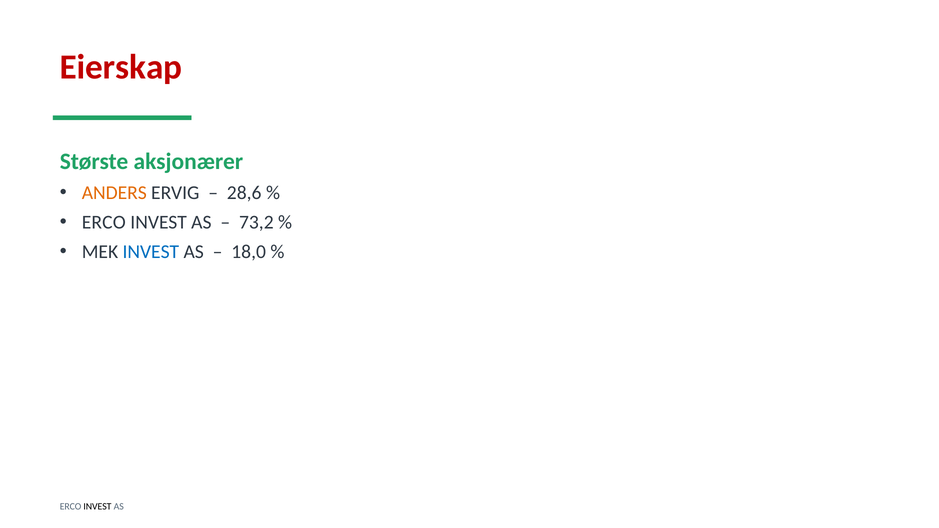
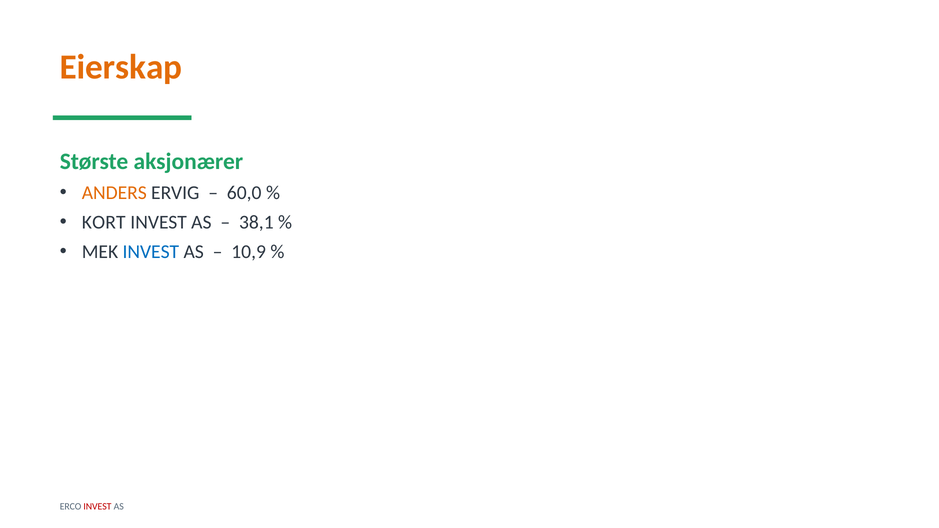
Eierskap colour: red -> orange
28,6: 28,6 -> 60,0
ERCO at (104, 222): ERCO -> KORT
73,2: 73,2 -> 38,1
18,0: 18,0 -> 10,9
INVEST at (97, 507) colour: black -> red
